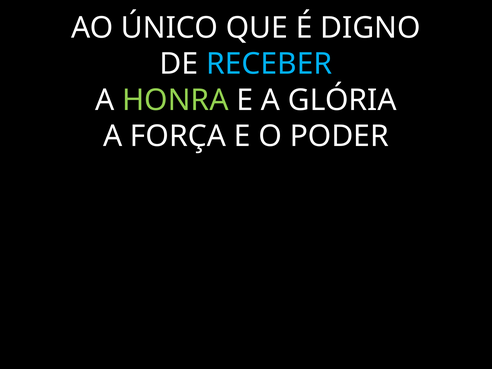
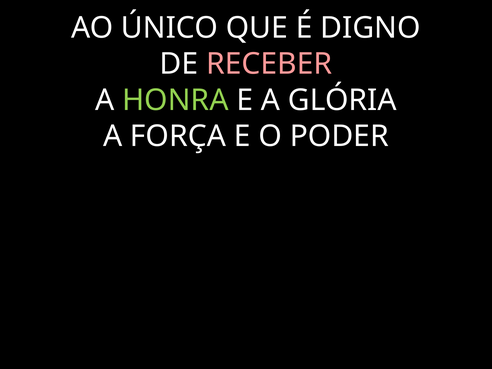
RECEBER colour: light blue -> pink
